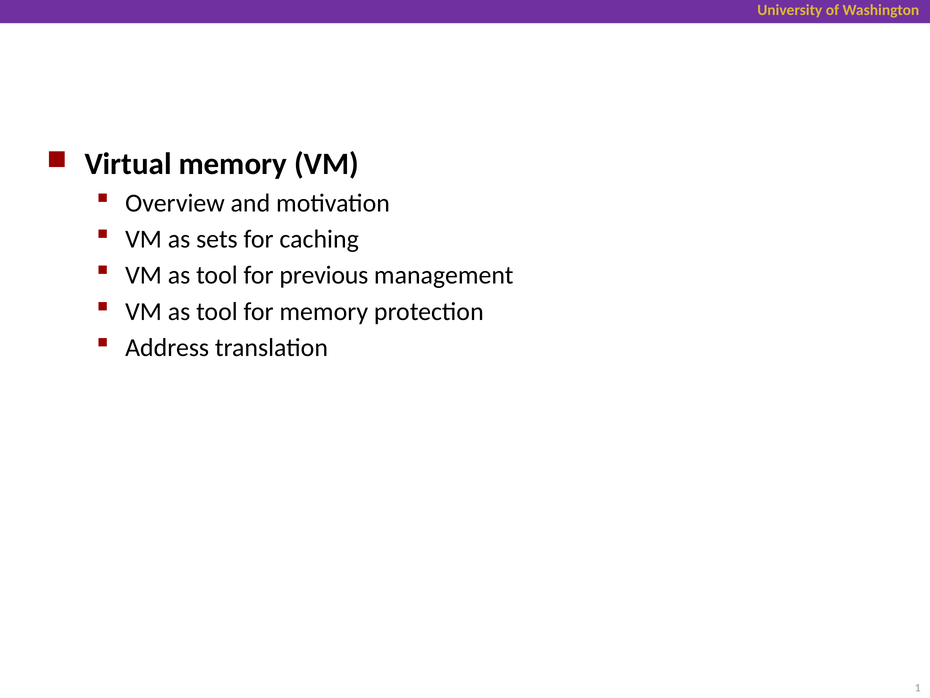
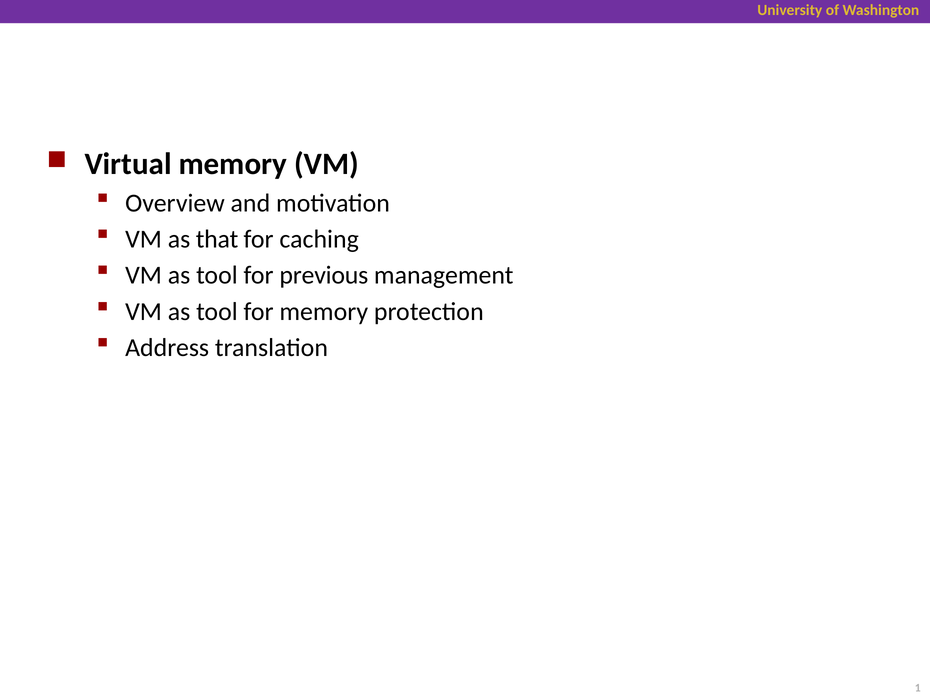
sets: sets -> that
